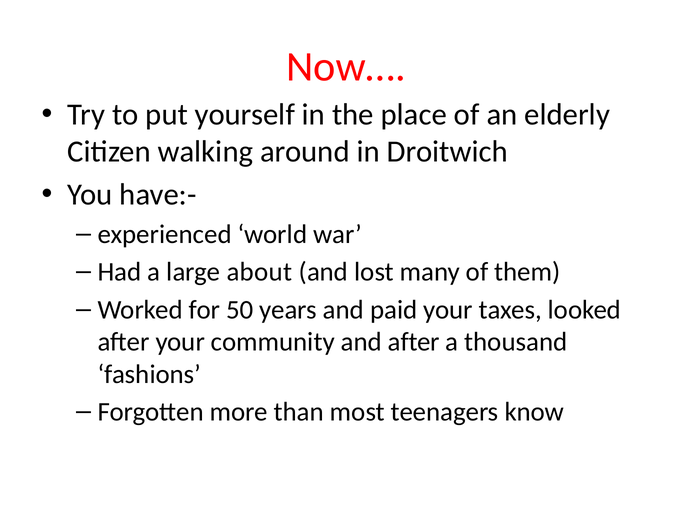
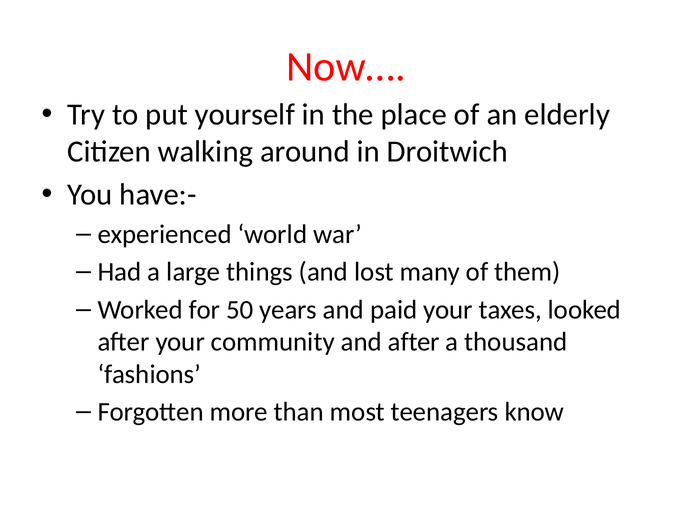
about: about -> things
